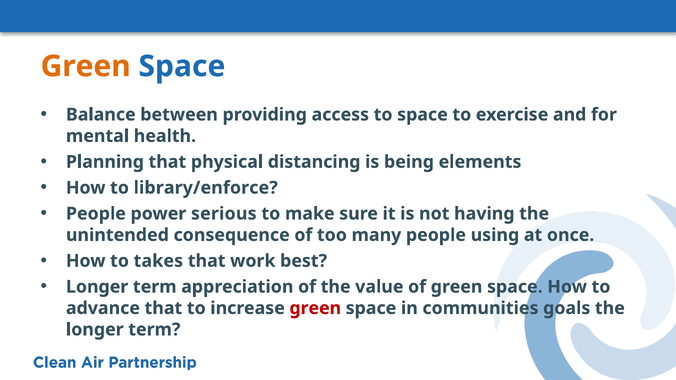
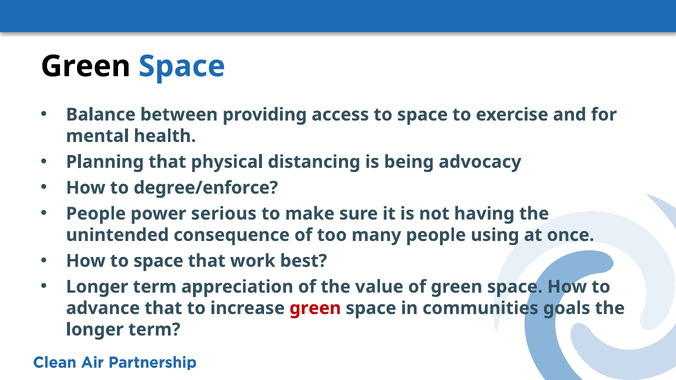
Green at (86, 66) colour: orange -> black
elements: elements -> advocacy
library/enforce: library/enforce -> degree/enforce
How to takes: takes -> space
